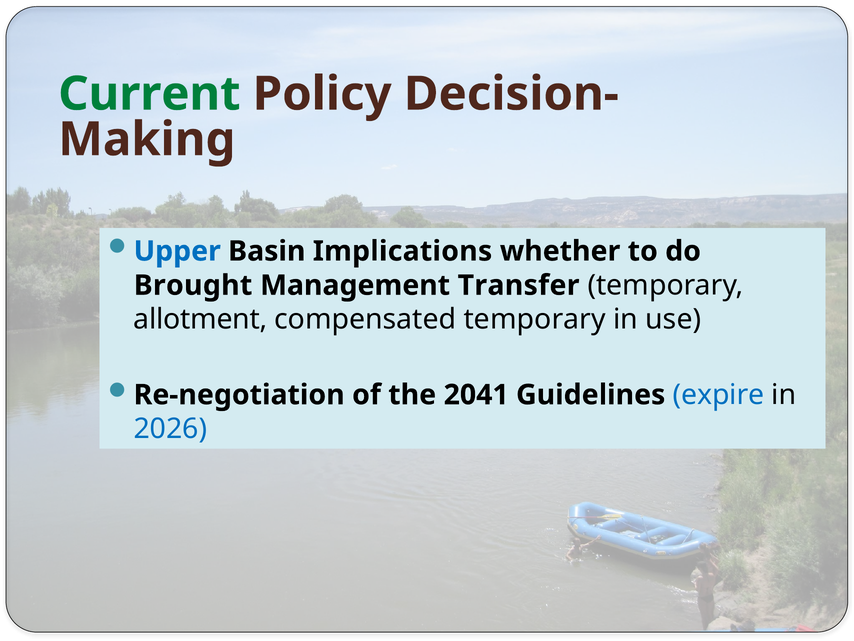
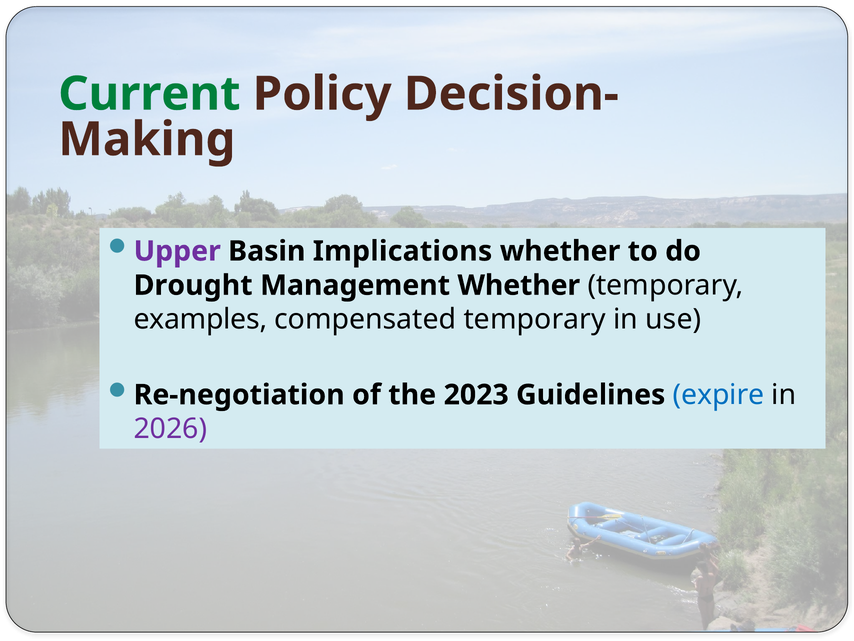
Upper colour: blue -> purple
Brought: Brought -> Drought
Management Transfer: Transfer -> Whether
allotment: allotment -> examples
2041: 2041 -> 2023
2026 colour: blue -> purple
